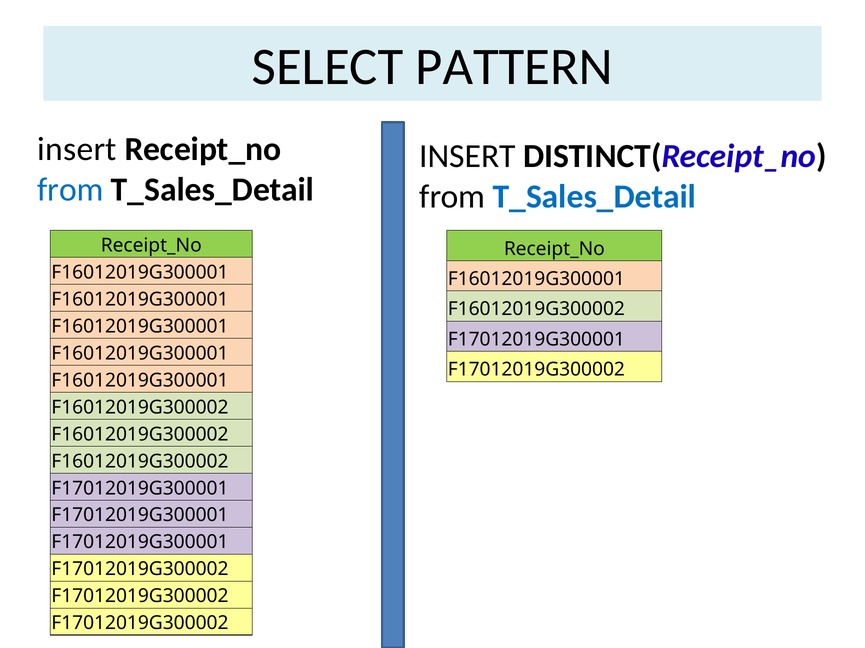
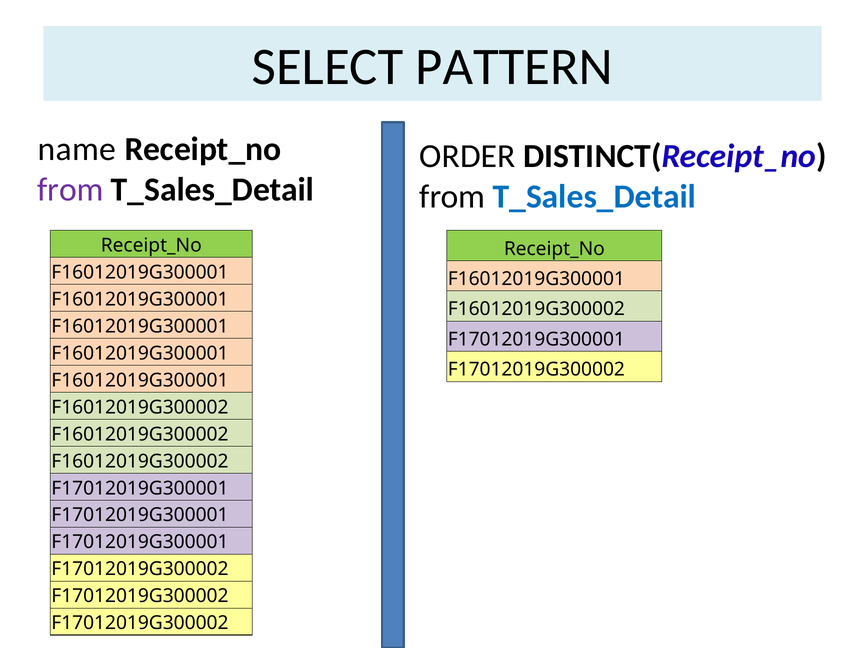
insert at (77, 149): insert -> name
INSERT at (468, 157): INSERT -> ORDER
from at (70, 190) colour: blue -> purple
